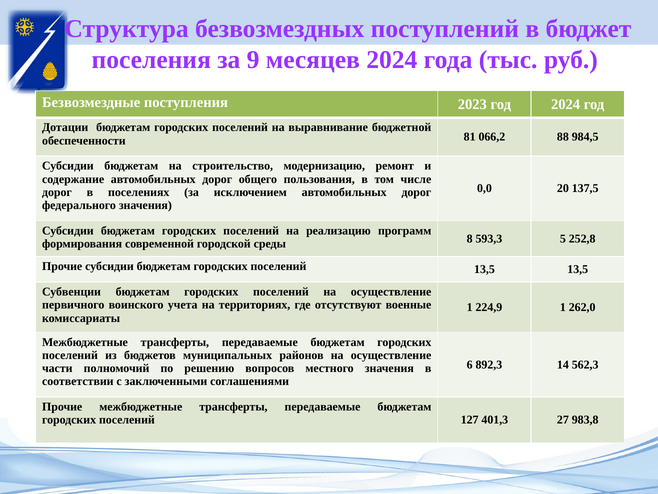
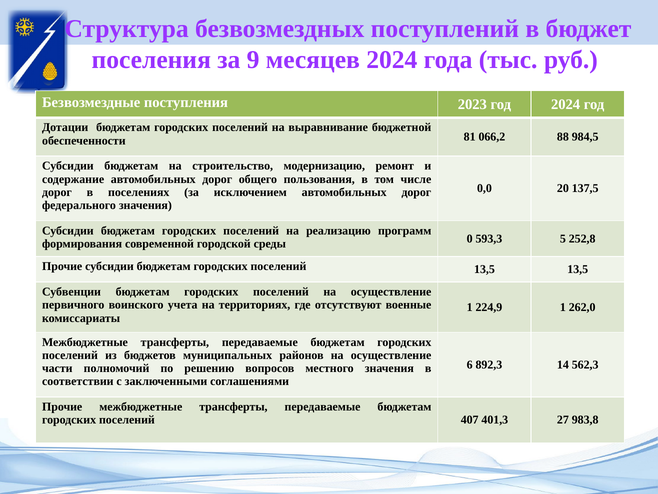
8: 8 -> 0
127: 127 -> 407
